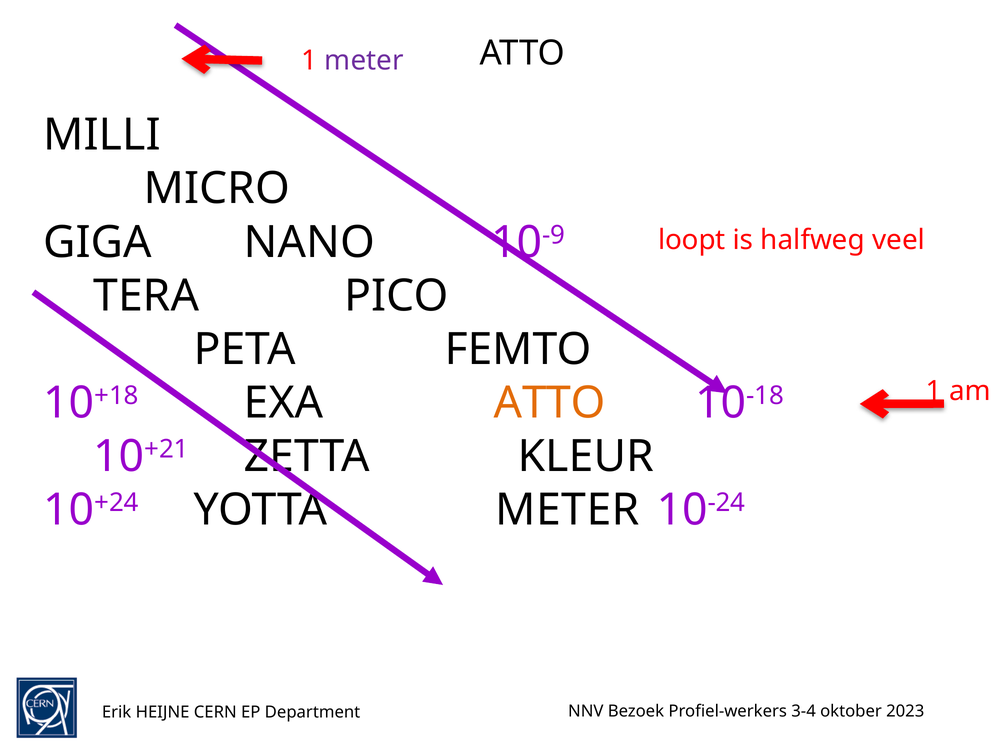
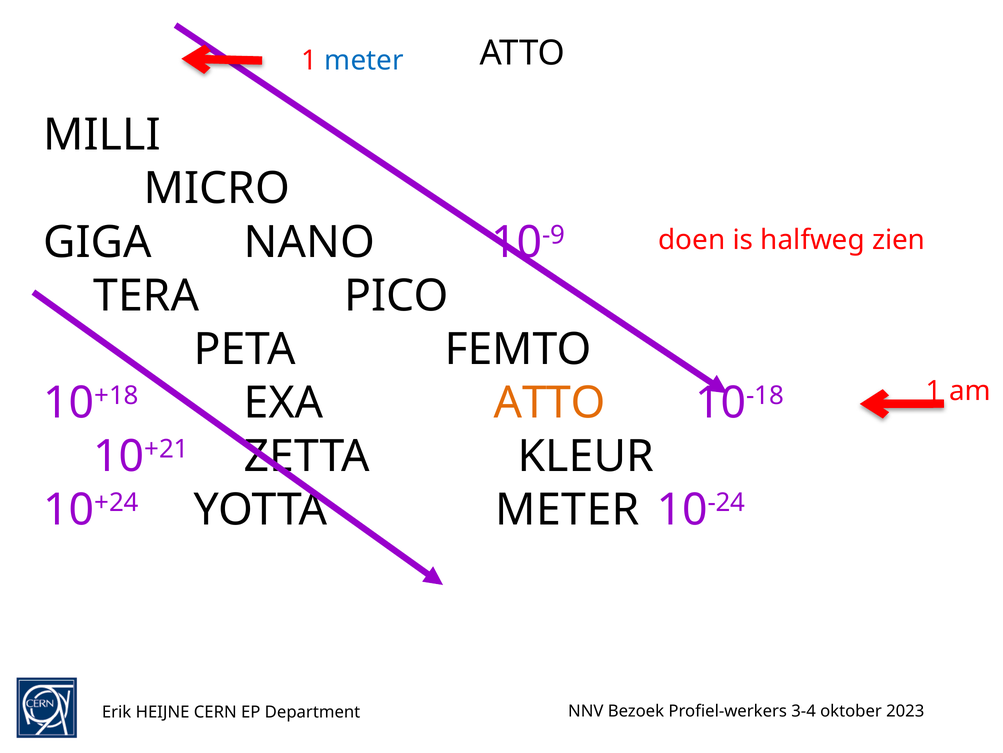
meter at (364, 60) colour: purple -> blue
loopt: loopt -> doen
veel: veel -> zien
